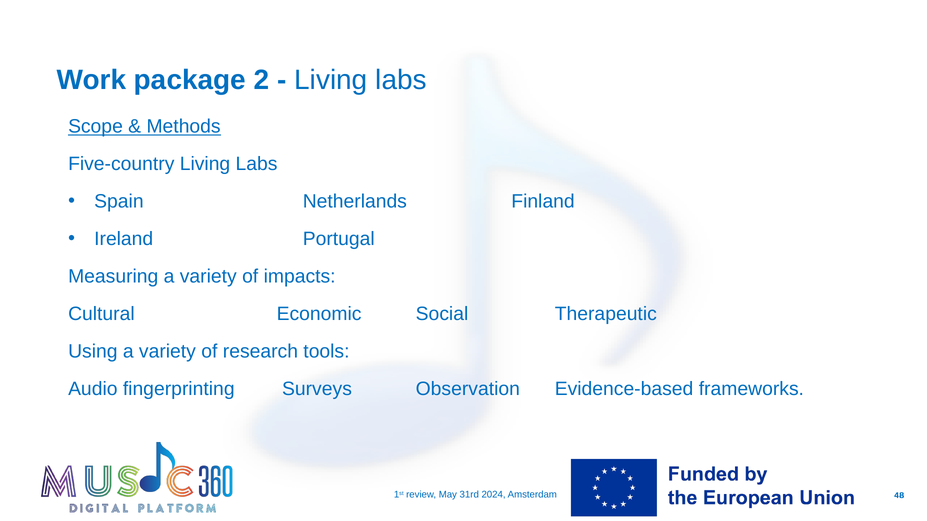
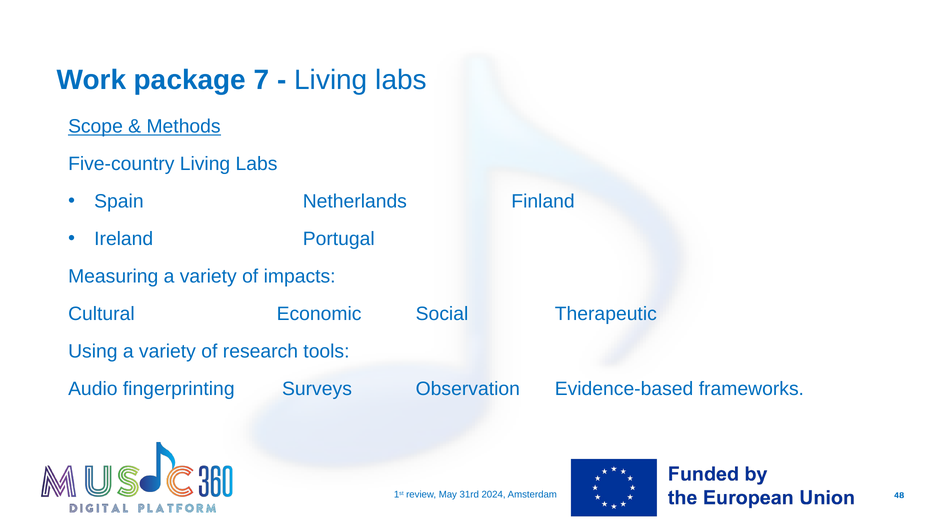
2: 2 -> 7
